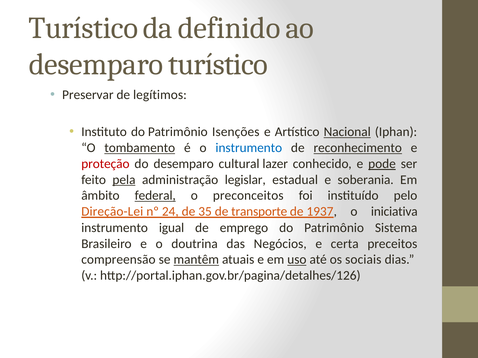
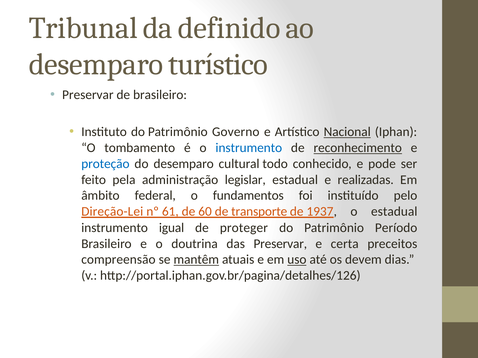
Turístico at (83, 28): Turístico -> Tribunal
de legítimos: legítimos -> brasileiro
Isenções: Isenções -> Governo
tombamento underline: present -> none
proteção colour: red -> blue
lazer: lazer -> todo
pode underline: present -> none
pela underline: present -> none
soberania: soberania -> realizadas
federal underline: present -> none
preconceitos: preconceitos -> fundamentos
24: 24 -> 61
35: 35 -> 60
o iniciativa: iniciativa -> estadual
emprego: emprego -> proteger
Sistema: Sistema -> Período
das Negócios: Negócios -> Preservar
sociais: sociais -> devem
